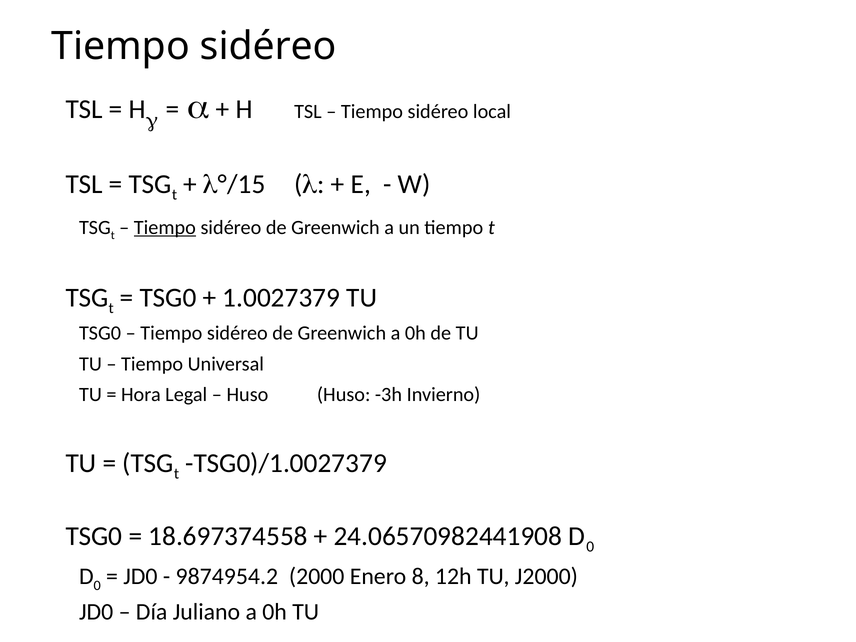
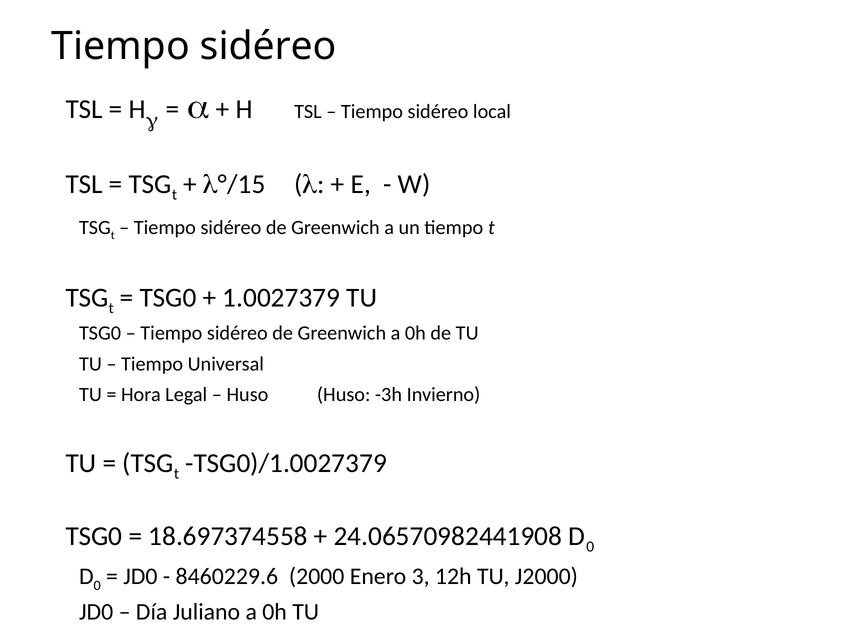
Tiempo at (165, 227) underline: present -> none
9874954.2: 9874954.2 -> 8460229.6
8: 8 -> 3
